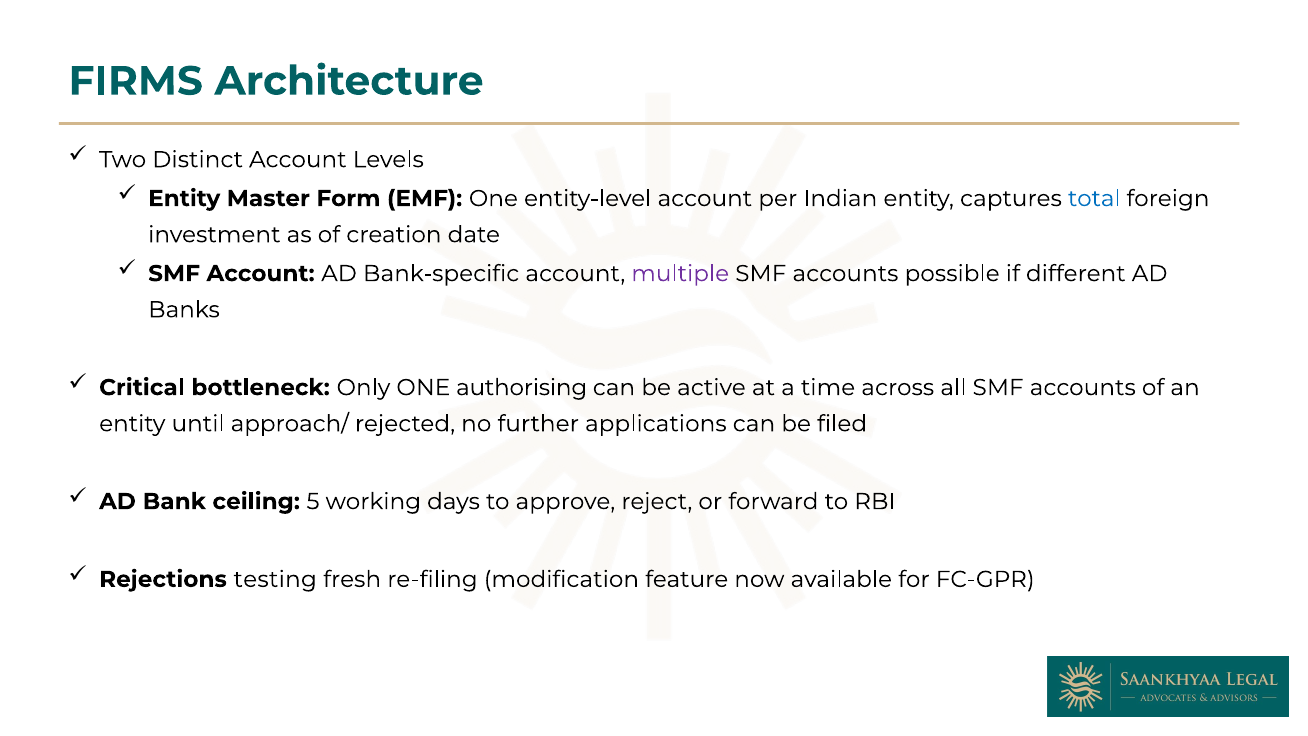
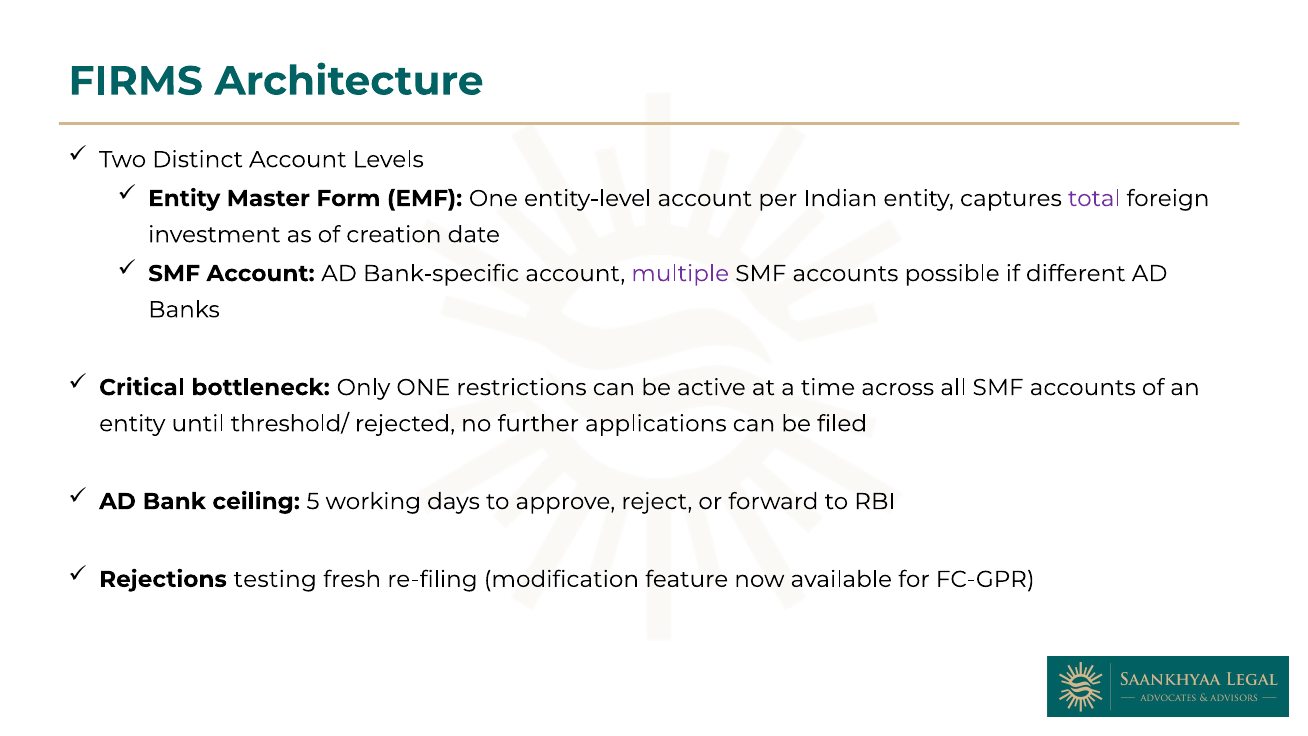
total colour: blue -> purple
authorising: authorising -> restrictions
approach/: approach/ -> threshold/
